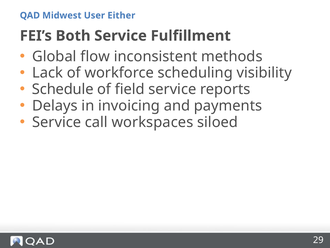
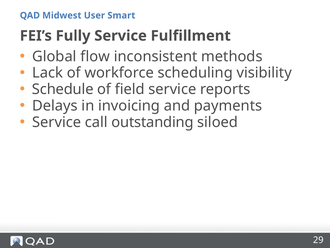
Either: Either -> Smart
Both: Both -> Fully
workspaces: workspaces -> outstanding
